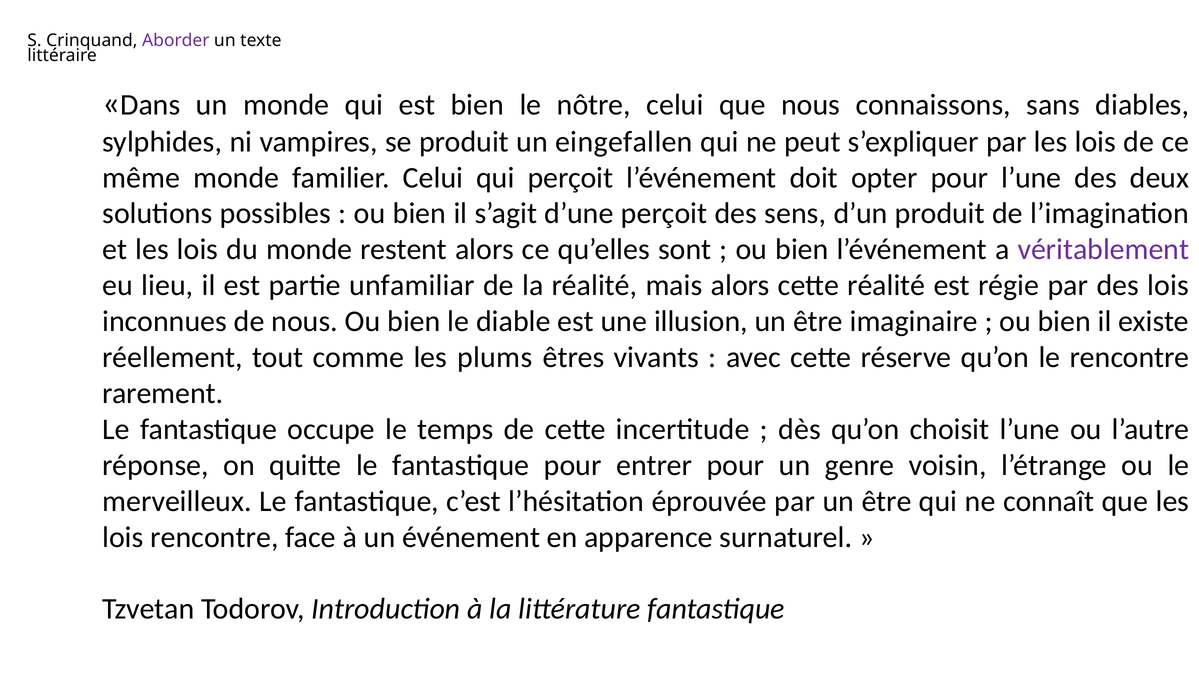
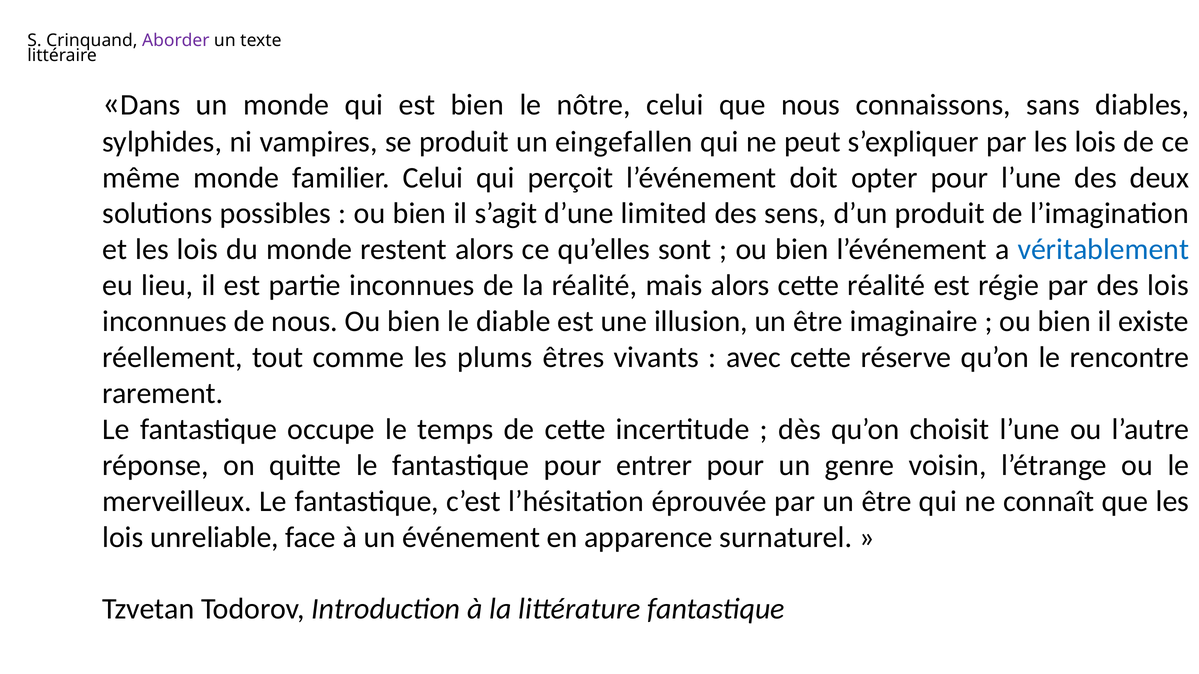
d’une perçoit: perçoit -> limited
véritablement colour: purple -> blue
partie unfamiliar: unfamiliar -> inconnues
lois rencontre: rencontre -> unreliable
